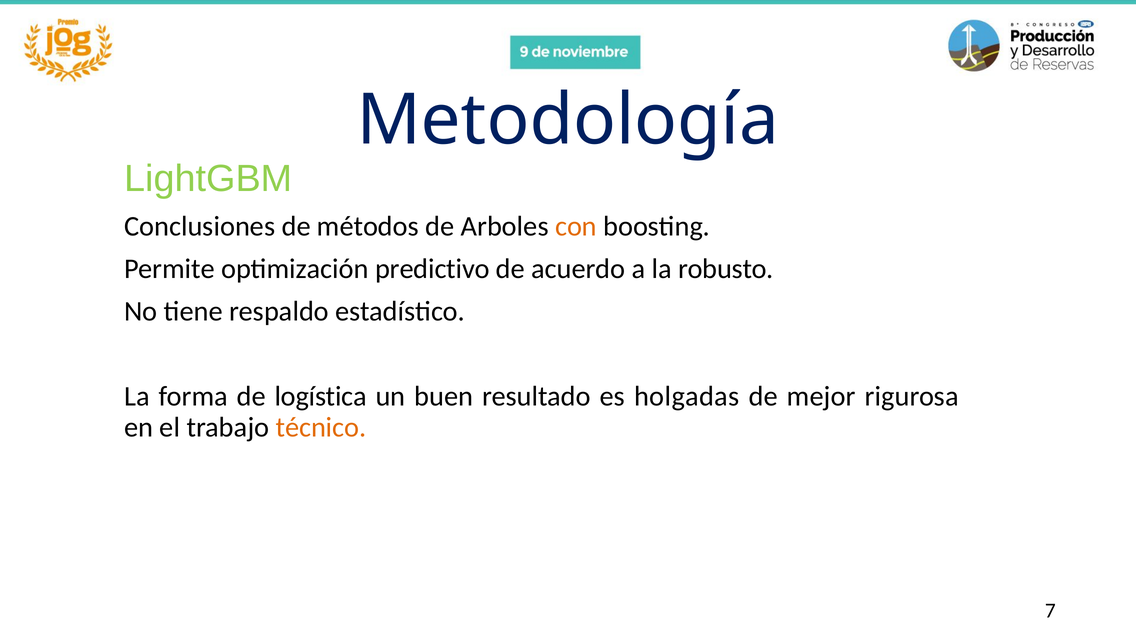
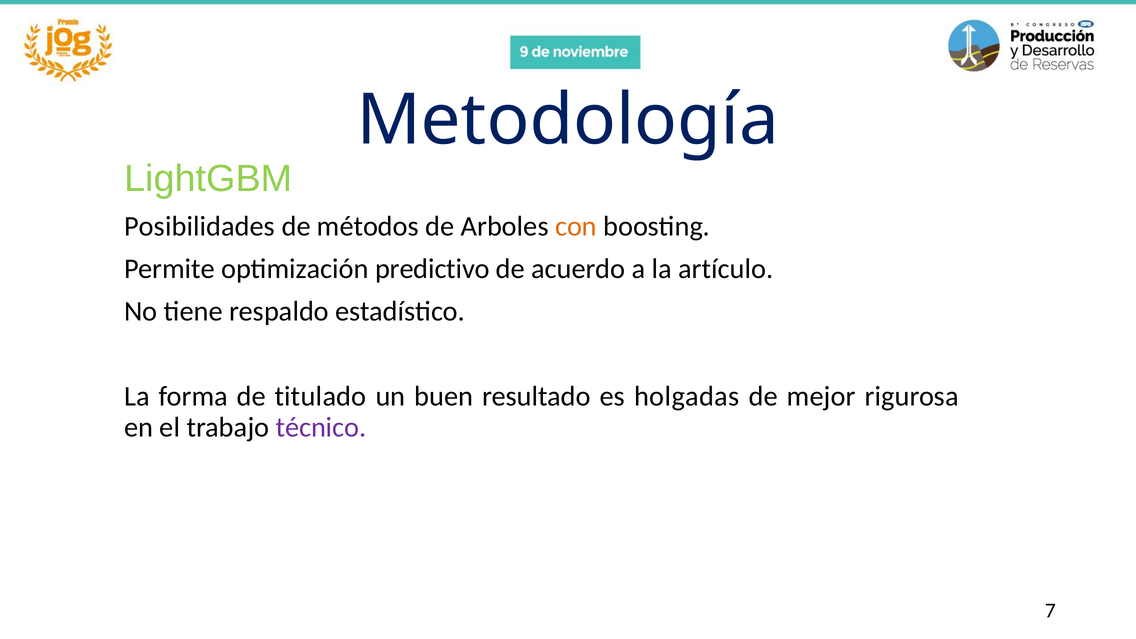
Conclusiones: Conclusiones -> Posibilidades
robusto: robusto -> artículo
logística: logística -> titulado
técnico colour: orange -> purple
